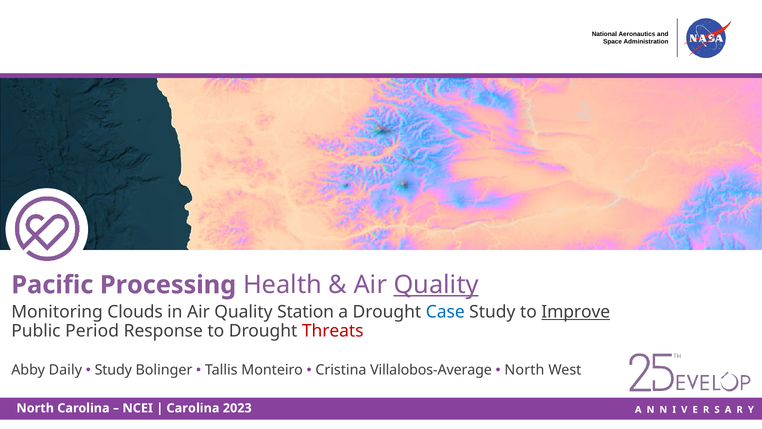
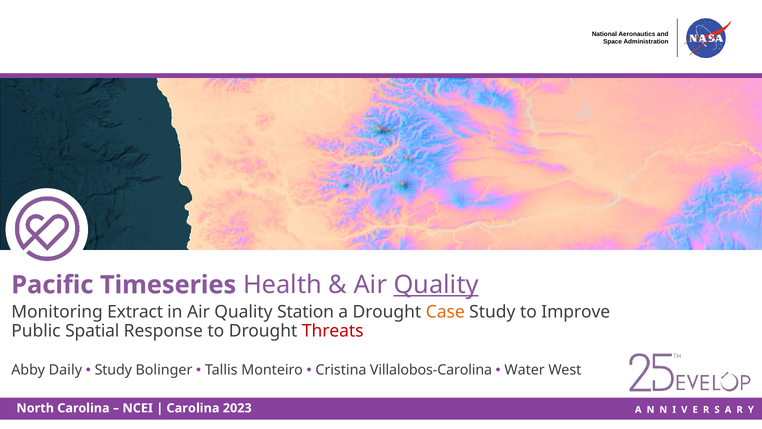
Processing: Processing -> Timeseries
Clouds: Clouds -> Extract
Case colour: blue -> orange
Improve underline: present -> none
Period: Period -> Spatial
Villalobos-Average: Villalobos-Average -> Villalobos-Carolina
North at (524, 370): North -> Water
